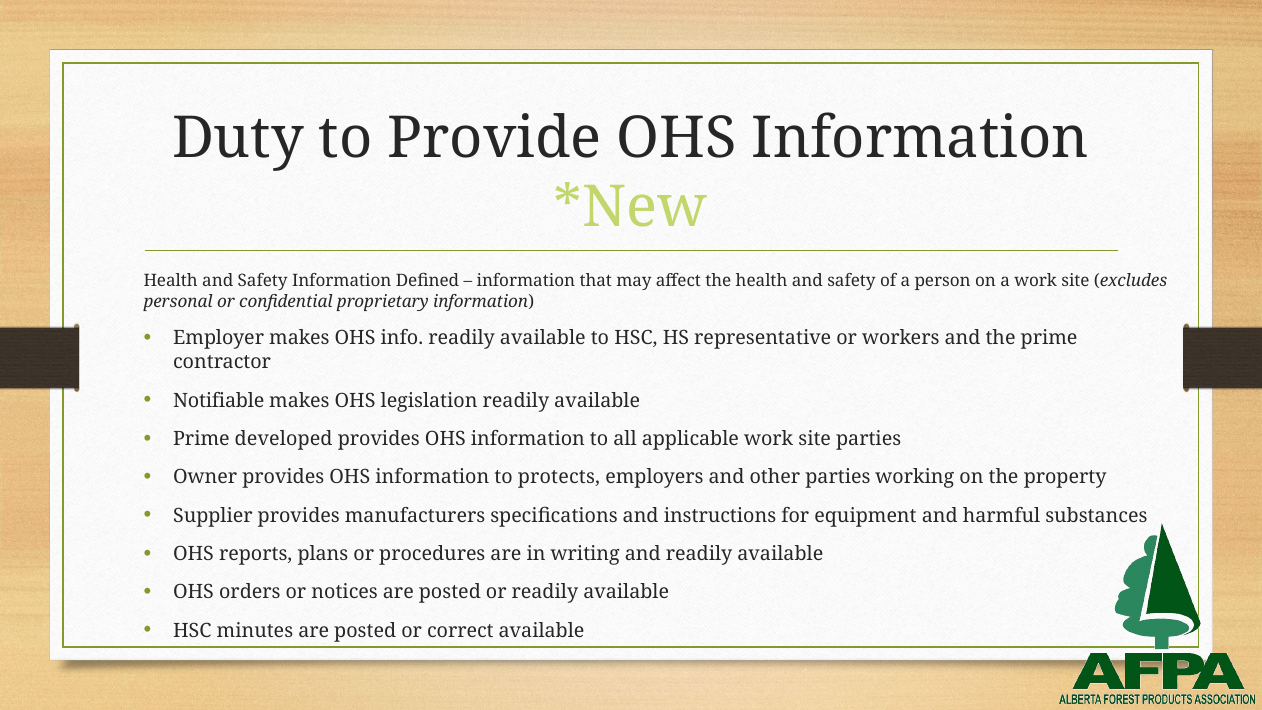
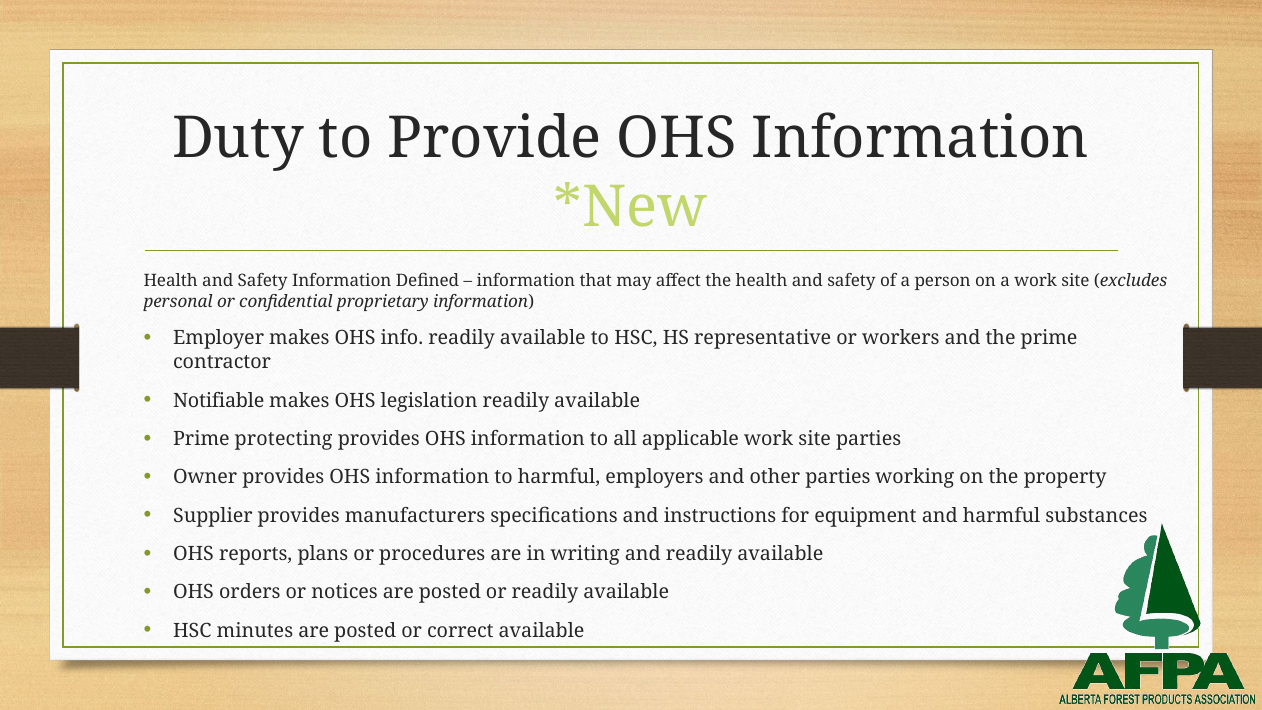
developed: developed -> protecting
to protects: protects -> harmful
